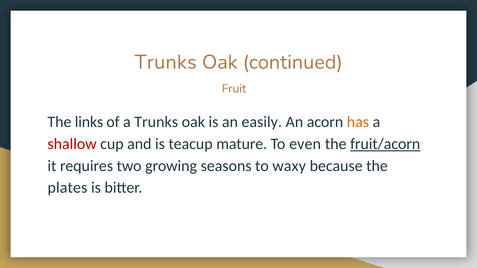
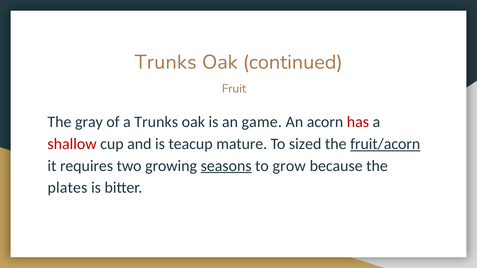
links: links -> gray
easily: easily -> game
has colour: orange -> red
even: even -> sized
seasons underline: none -> present
waxy: waxy -> grow
